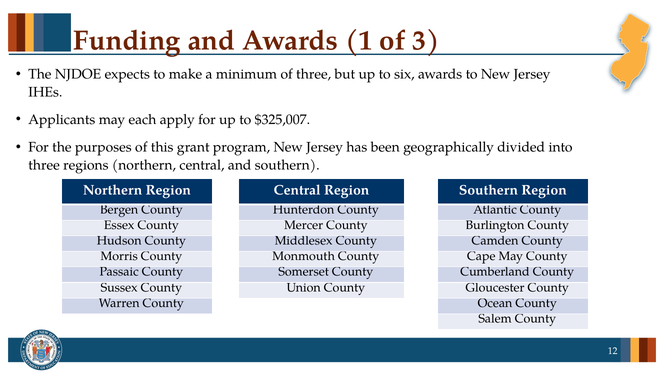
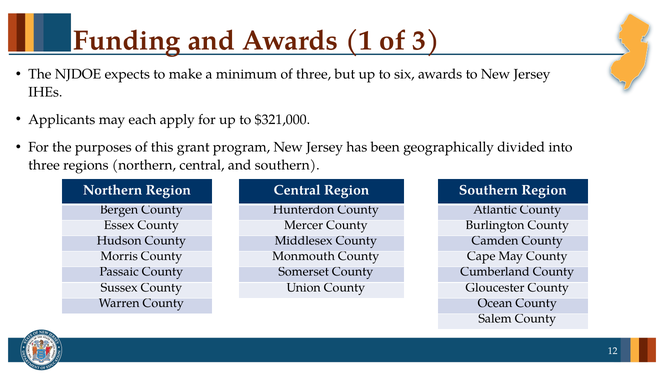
$325,007: $325,007 -> $321,000
